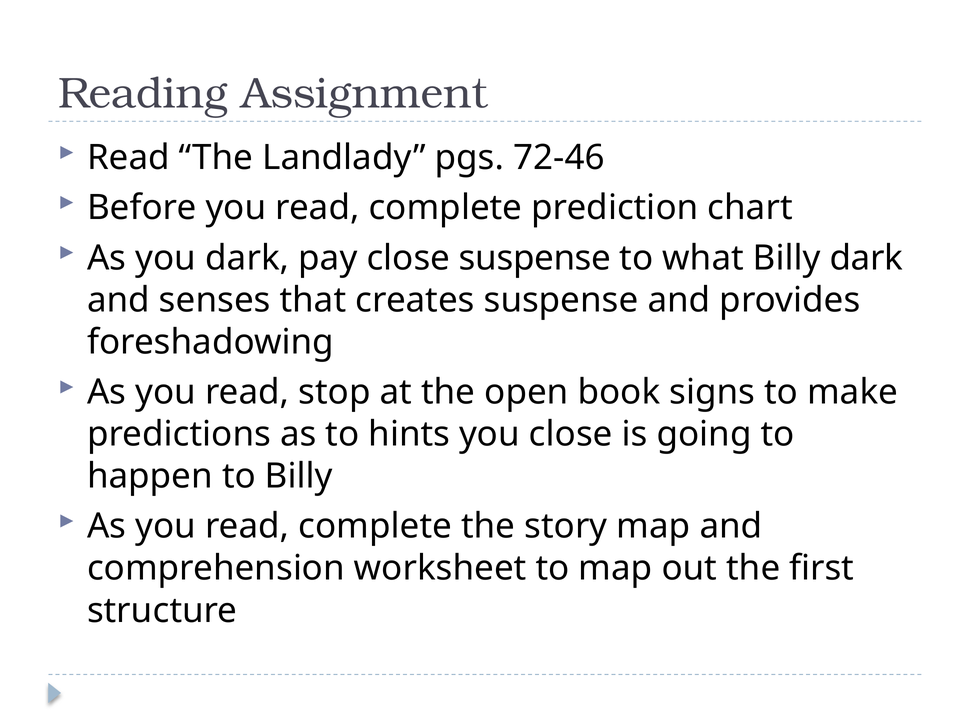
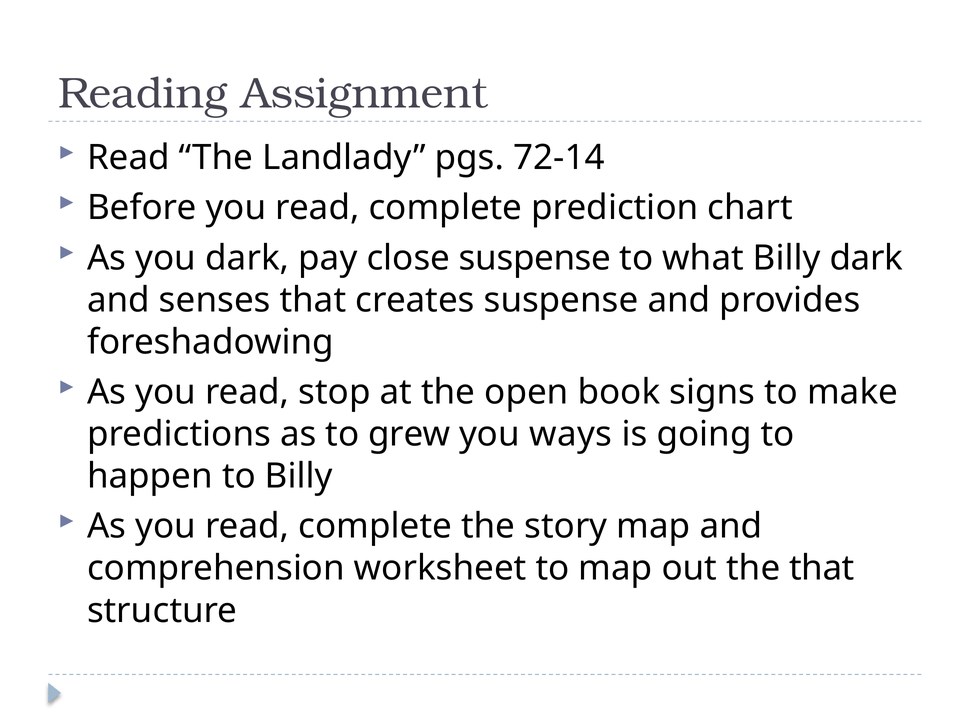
72-46: 72-46 -> 72-14
hints: hints -> grew
you close: close -> ways
the first: first -> that
